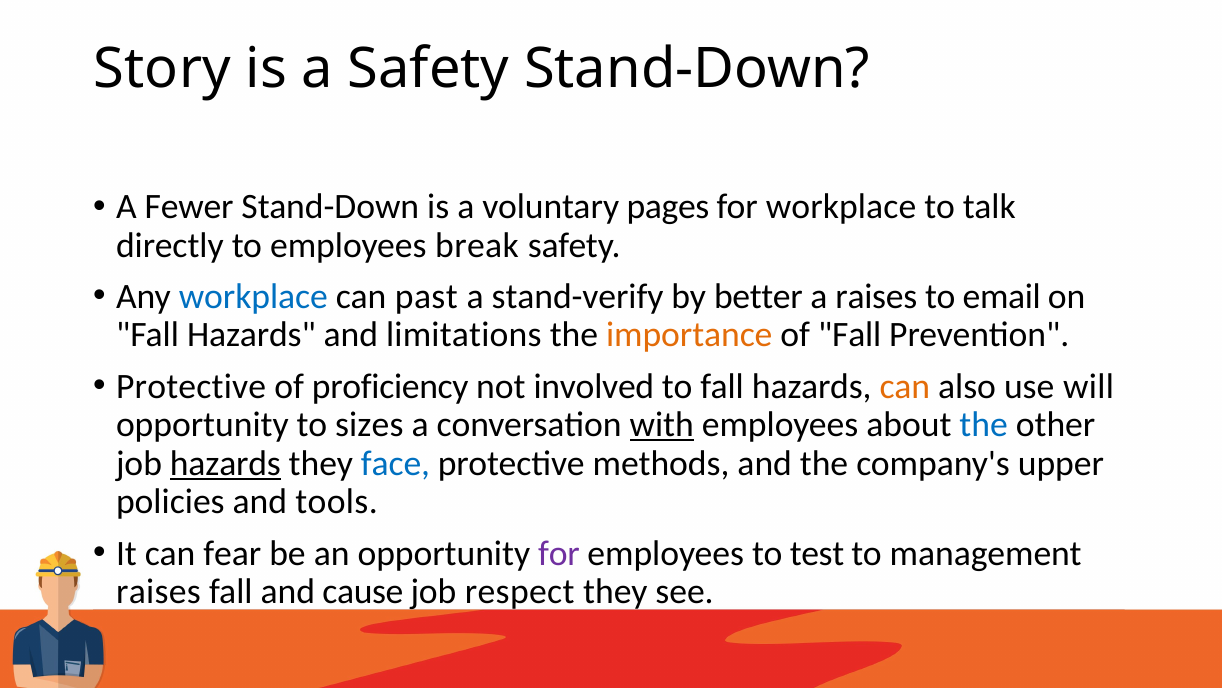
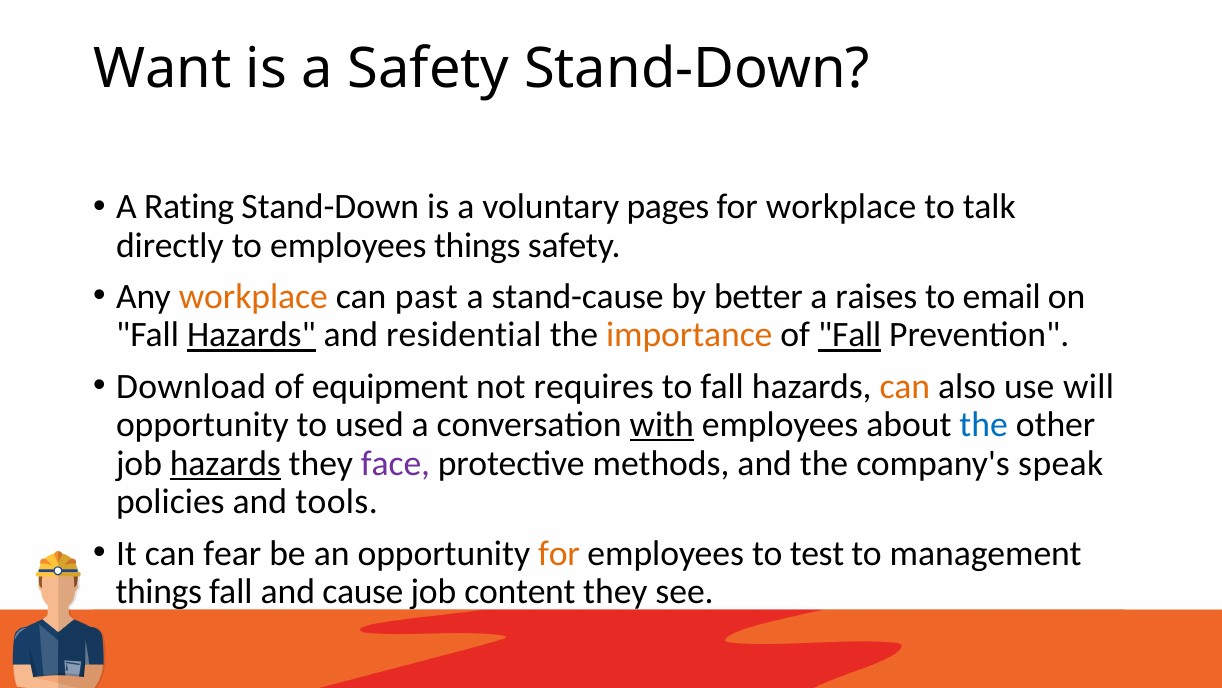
Story: Story -> Want
Fewer: Fewer -> Rating
employees break: break -> things
workplace at (253, 296) colour: blue -> orange
stand-verify: stand-verify -> stand-cause
Hazards at (251, 335) underline: none -> present
limitations: limitations -> residential
Fall at (850, 335) underline: none -> present
Protective at (191, 386): Protective -> Download
proficiency: proficiency -> equipment
involved: involved -> requires
sizes: sizes -> used
face colour: blue -> purple
upper: upper -> speak
for at (559, 553) colour: purple -> orange
raises at (158, 591): raises -> things
respect: respect -> content
